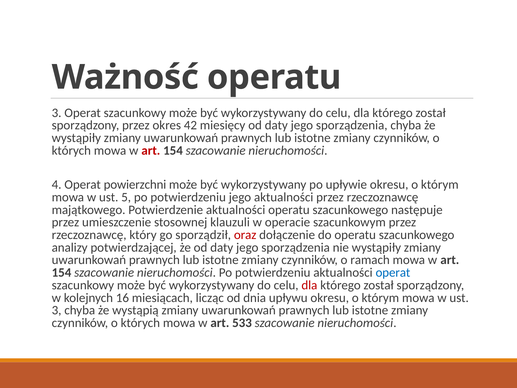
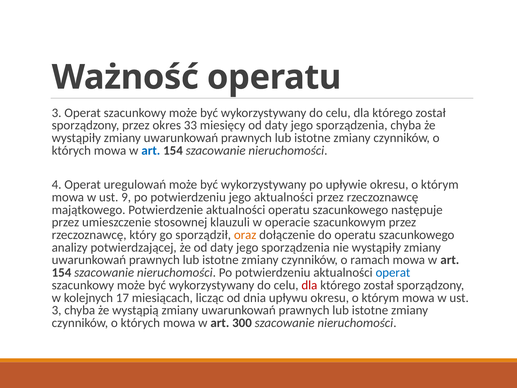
42: 42 -> 33
art at (151, 150) colour: red -> blue
powierzchni: powierzchni -> uregulowań
5: 5 -> 9
oraz colour: red -> orange
16: 16 -> 17
533: 533 -> 300
